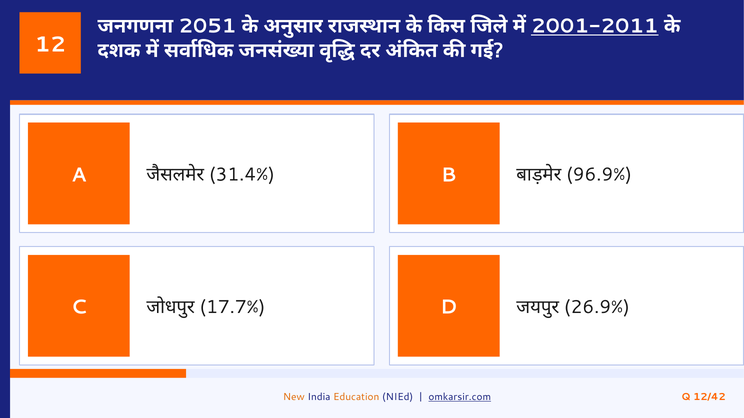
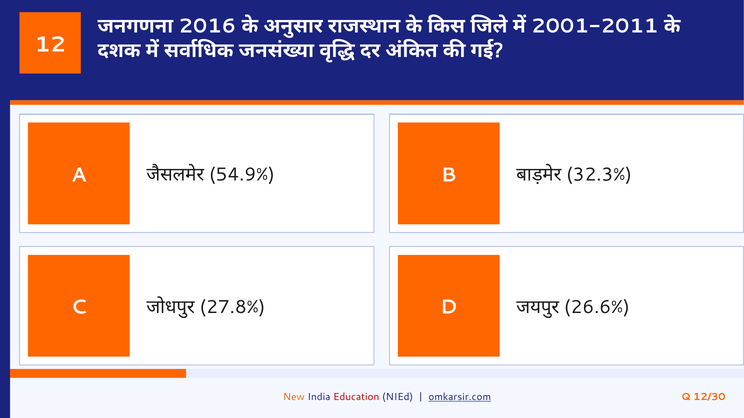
2051: 2051 -> 2016
2001-2011 underline: present -> none
31.4%: 31.4% -> 54.9%
96.9%: 96.9% -> 32.3%
17.7%: 17.7% -> 27.8%
26.9%: 26.9% -> 26.6%
Education colour: orange -> red
12/42: 12/42 -> 12/30
